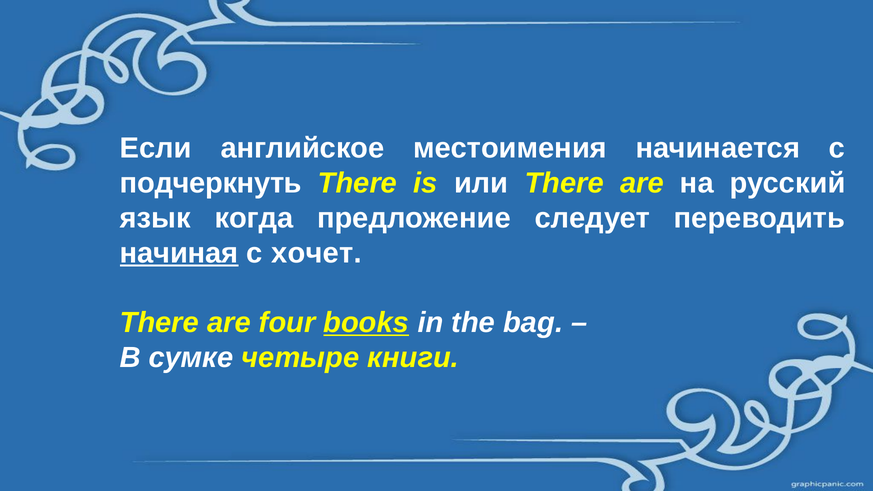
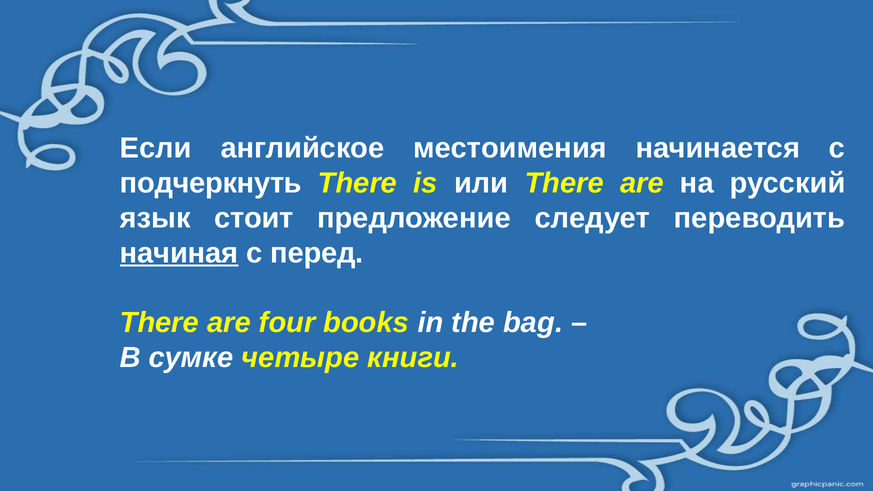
когда: когда -> стоит
хочет: хочет -> перед
books underline: present -> none
